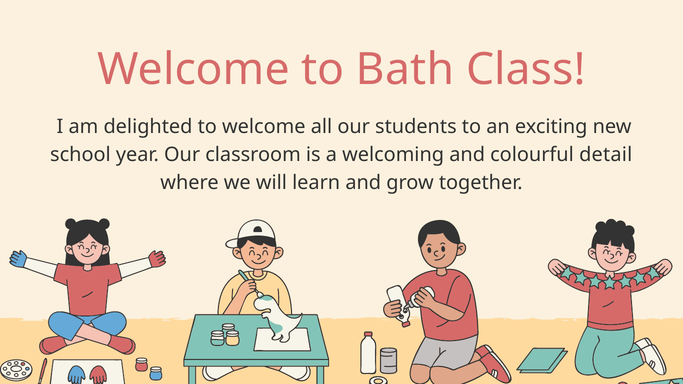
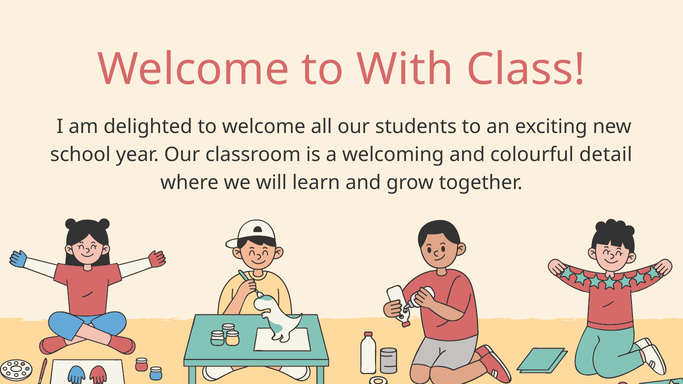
Bath: Bath -> With
